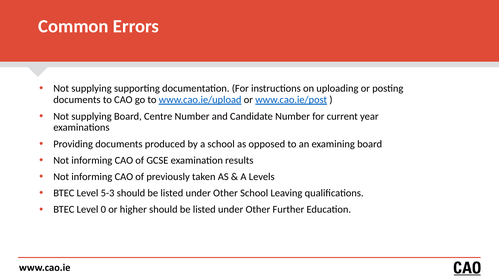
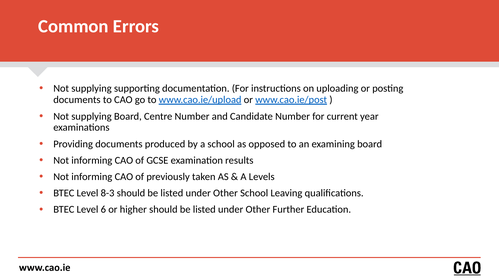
5-3: 5-3 -> 8-3
0: 0 -> 6
